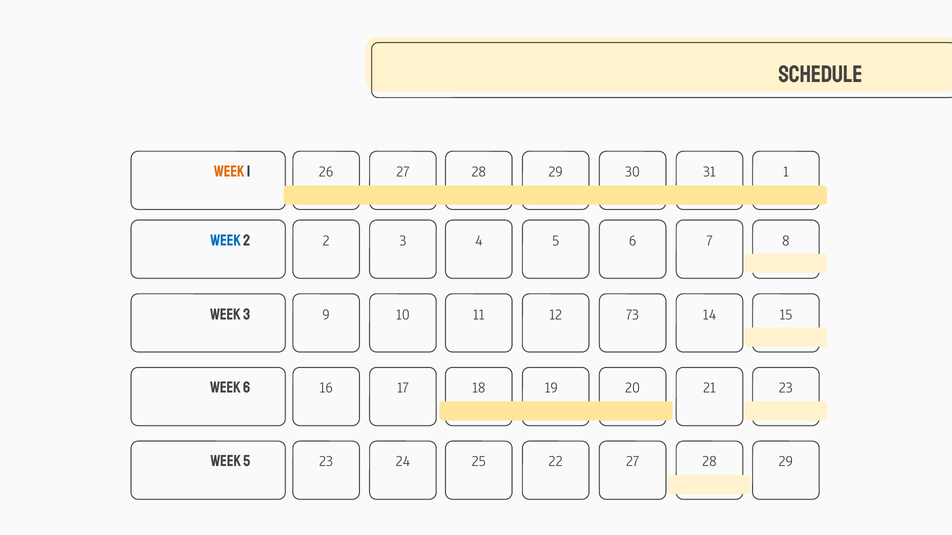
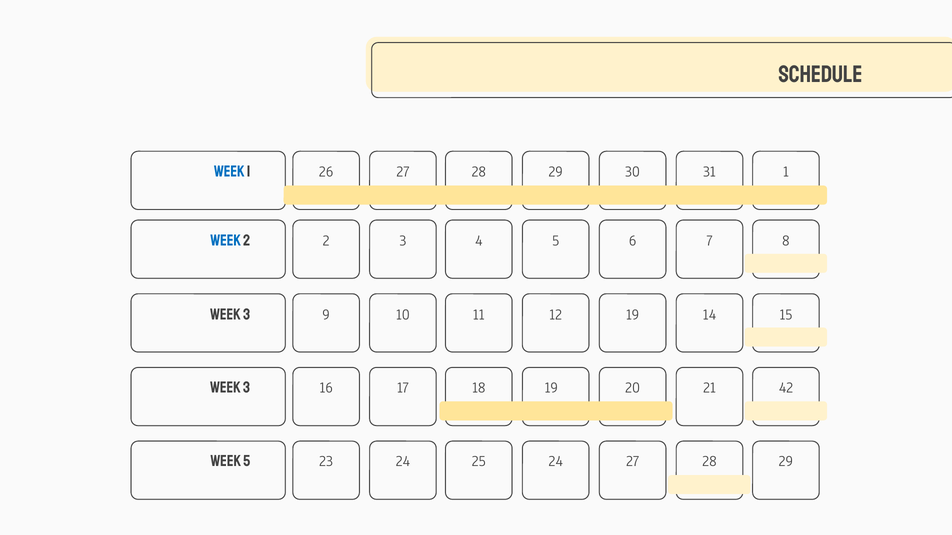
Week at (229, 172) colour: orange -> blue
12 73: 73 -> 19
6 at (247, 388): 6 -> 3
21 23: 23 -> 42
25 22: 22 -> 24
